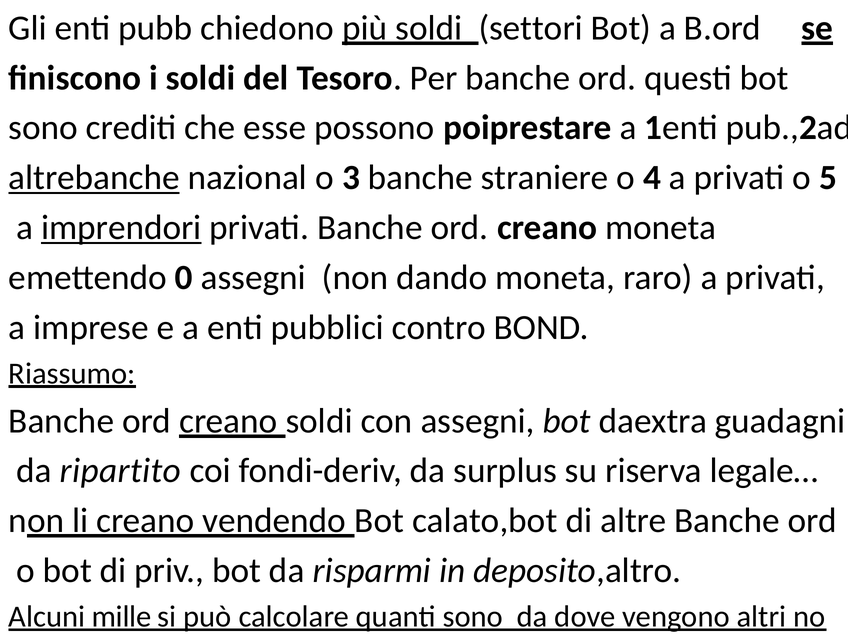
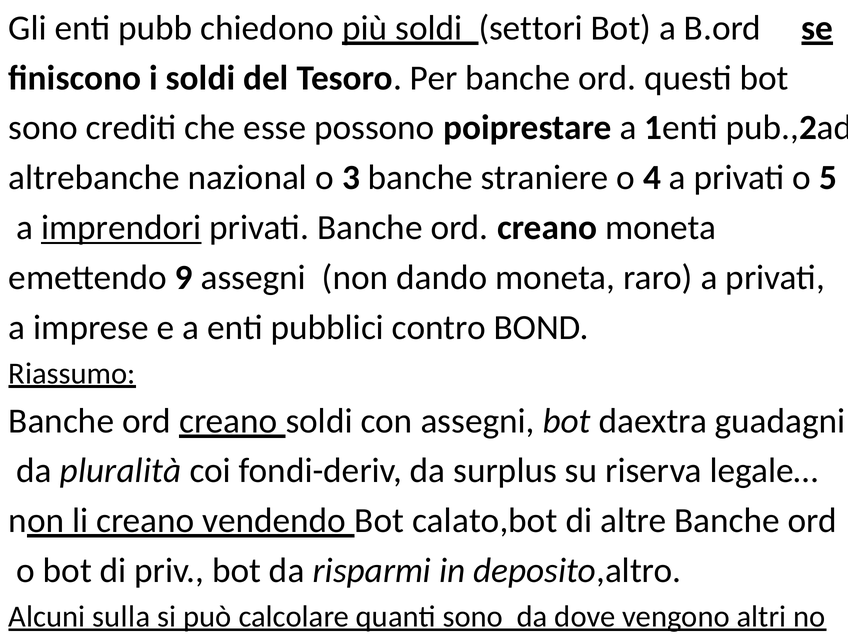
altrebanche underline: present -> none
0: 0 -> 9
ripartito: ripartito -> pluralità
mille: mille -> sulla
